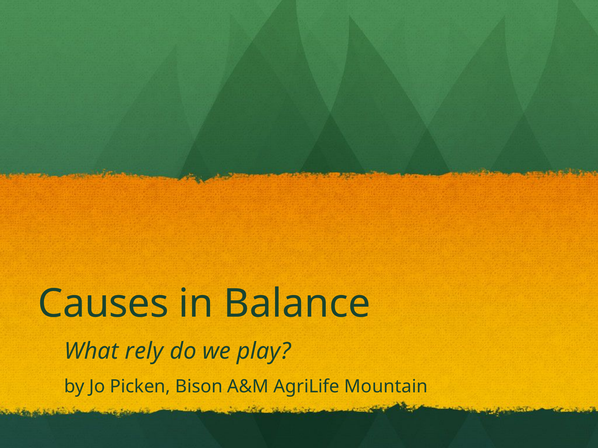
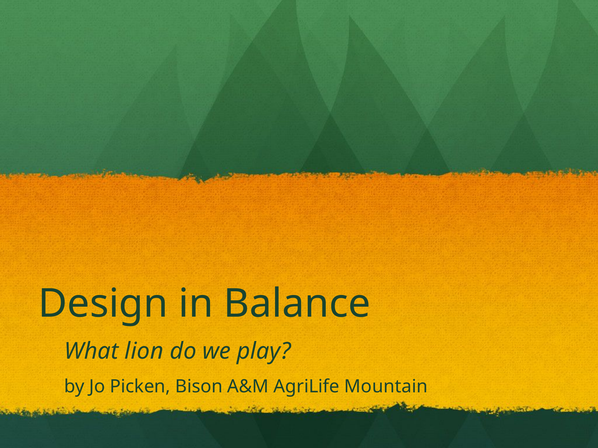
Causes: Causes -> Design
rely: rely -> lion
